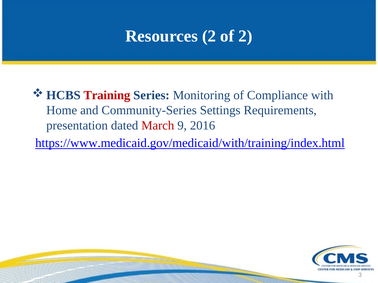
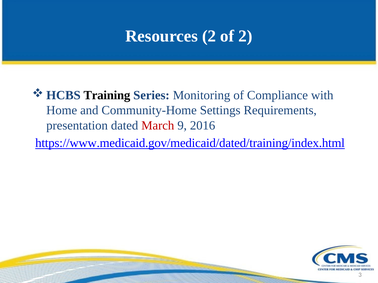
Training colour: red -> black
Community-Series: Community-Series -> Community-Home
https://www.medicaid.gov/medicaid/with/training/index.html: https://www.medicaid.gov/medicaid/with/training/index.html -> https://www.medicaid.gov/medicaid/dated/training/index.html
